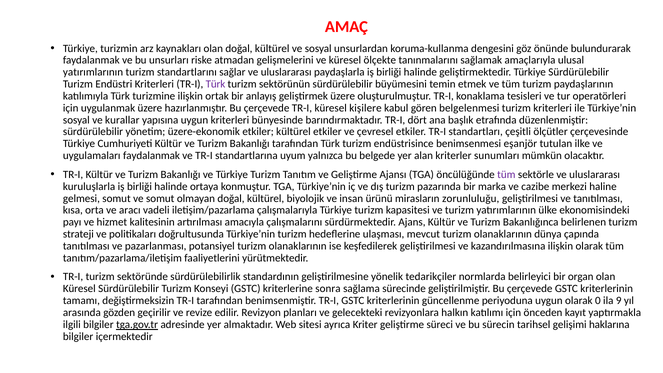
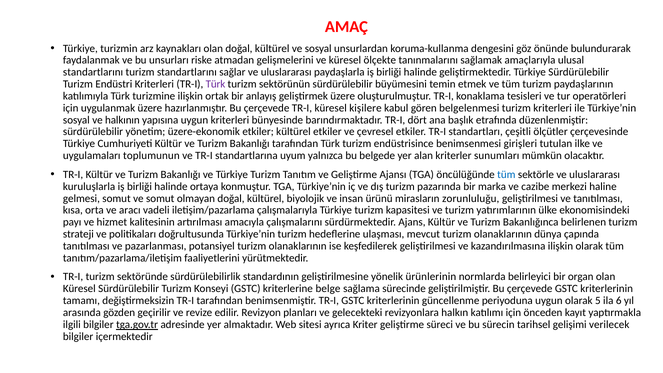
yatırımlarının at (93, 72): yatırımlarının -> standartlarını
kurallar: kurallar -> halkının
eşanjör: eşanjör -> girişleri
uygulamaları faydalanmak: faydalanmak -> toplumunun
tüm at (506, 175) colour: purple -> blue
tedarikçiler: tedarikçiler -> ürünlerinin
sonra: sonra -> belge
0: 0 -> 5
9: 9 -> 6
haklarına: haklarına -> verilecek
